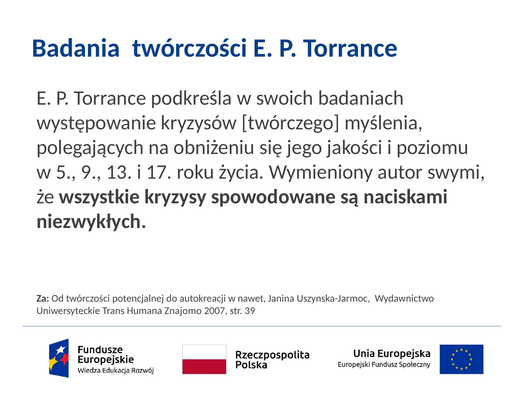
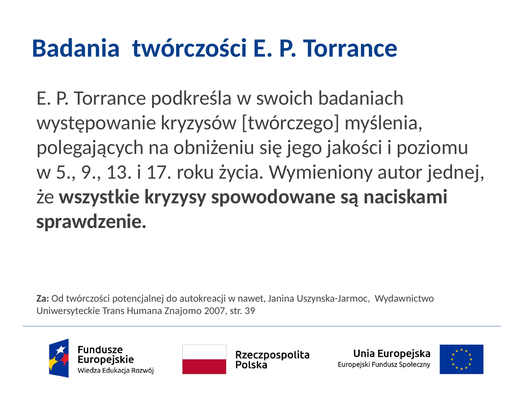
swymi: swymi -> jednej
niezwykłych: niezwykłych -> sprawdzenie
